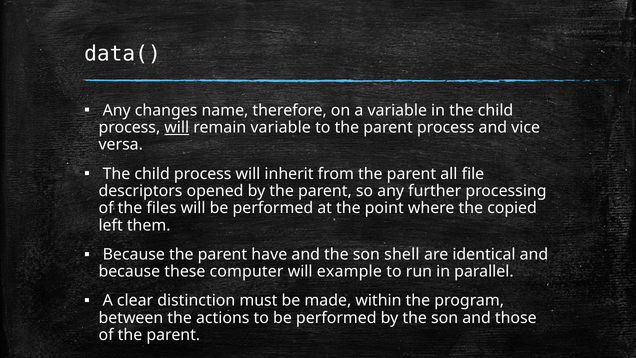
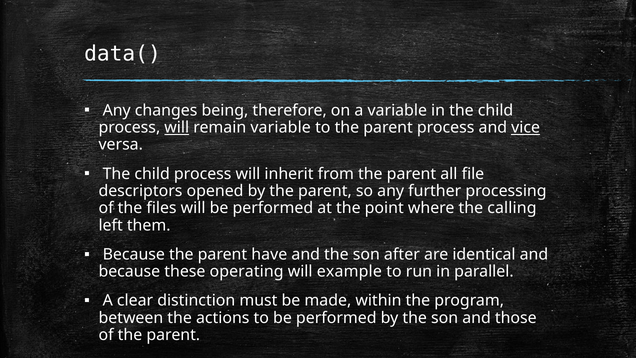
name: name -> being
vice underline: none -> present
copied: copied -> calling
shell: shell -> after
computer: computer -> operating
